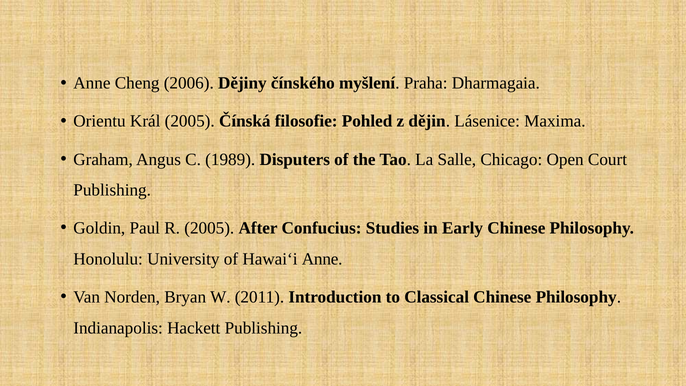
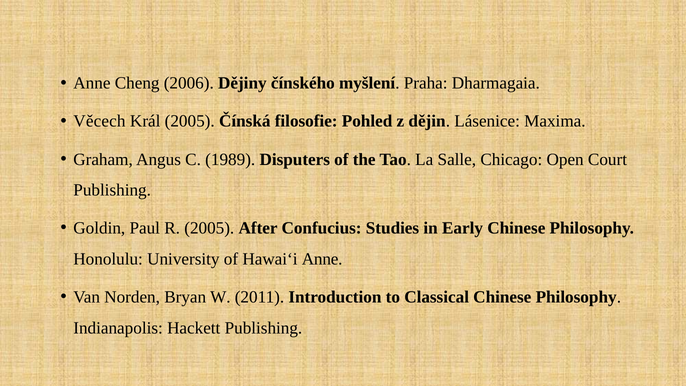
Orientu: Orientu -> Věcech
